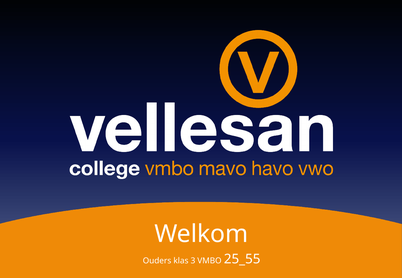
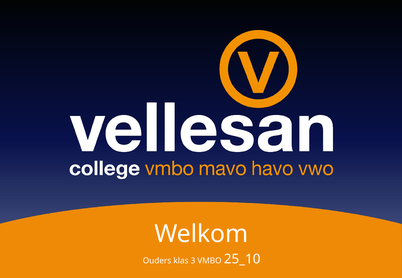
25_55: 25_55 -> 25_10
